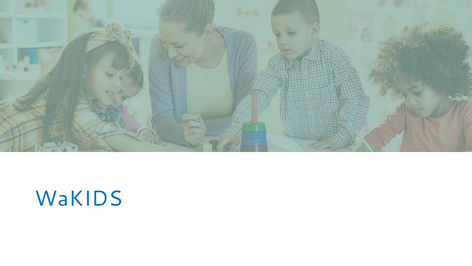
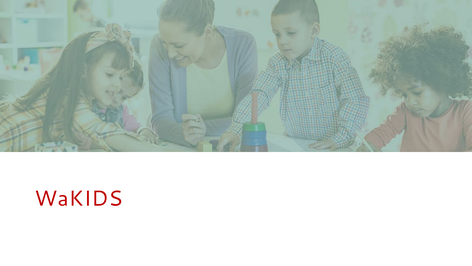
WaKIDS colour: blue -> red
